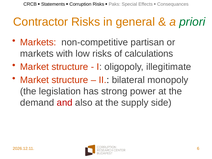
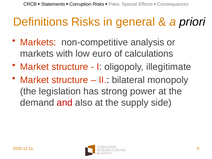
Contractor: Contractor -> Definitions
priori colour: green -> black
partisan: partisan -> analysis
low risks: risks -> euro
